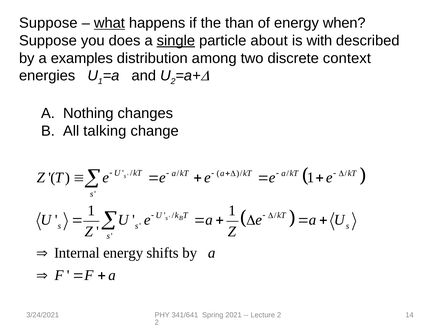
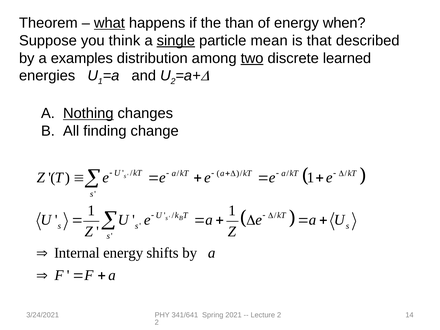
Suppose at (48, 23): Suppose -> Theorem
does: does -> think
about: about -> mean
with: with -> that
two underline: none -> present
context: context -> learned
Nothing underline: none -> present
talking: talking -> finding
